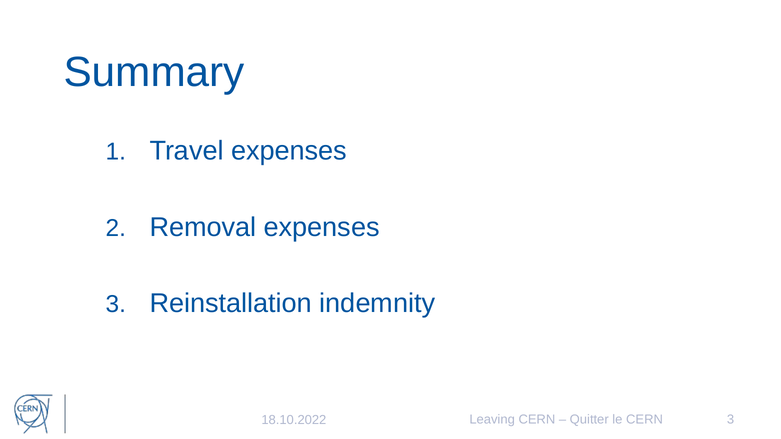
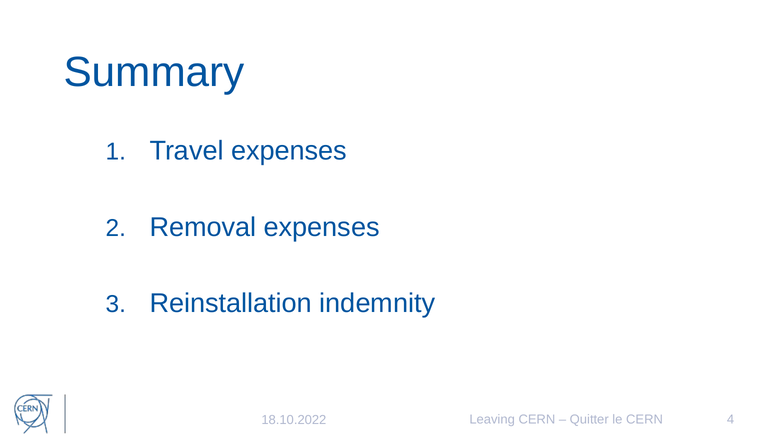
CERN 3: 3 -> 4
